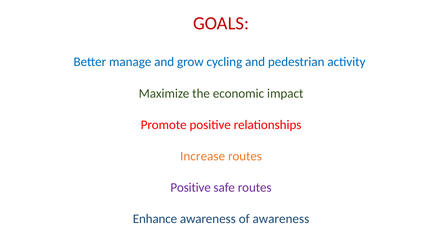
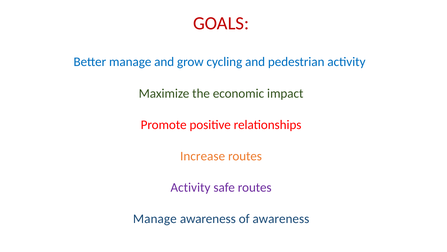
Positive at (191, 187): Positive -> Activity
Enhance at (155, 218): Enhance -> Manage
